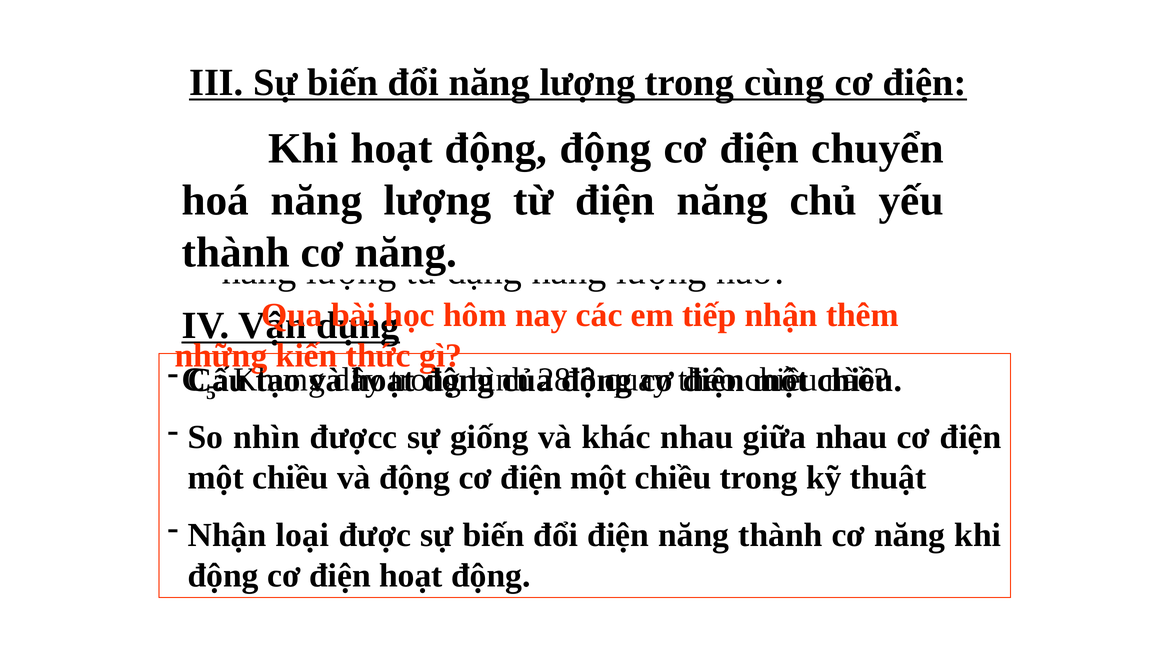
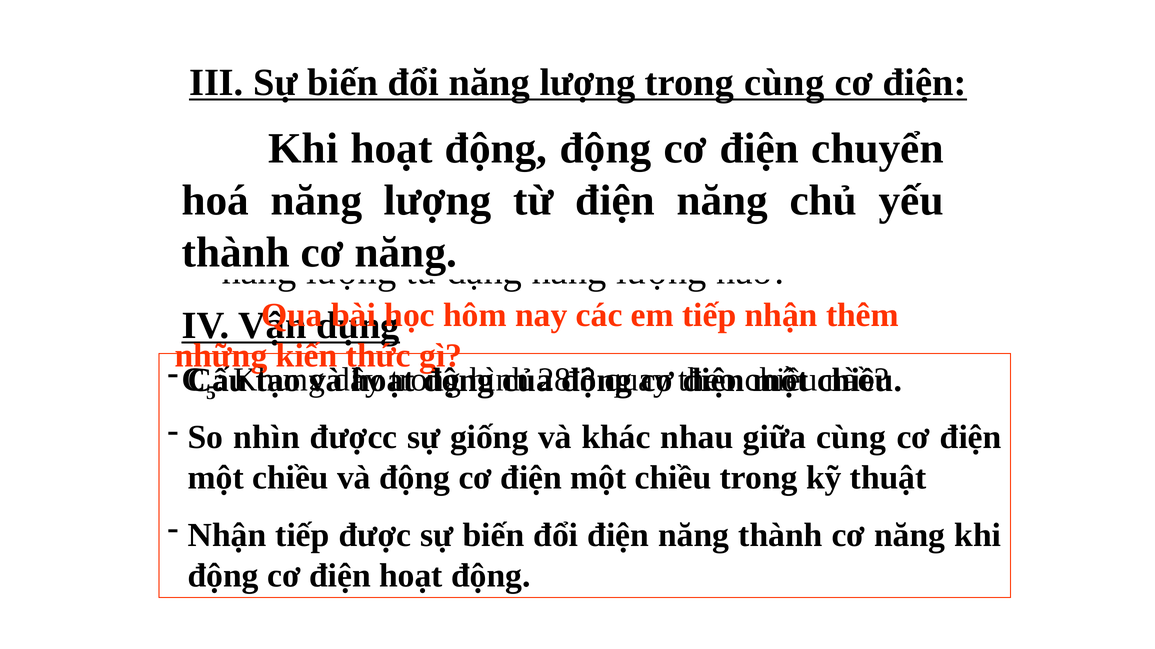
giữa nhau: nhau -> cùng
Nhận loại: loại -> tiếp
